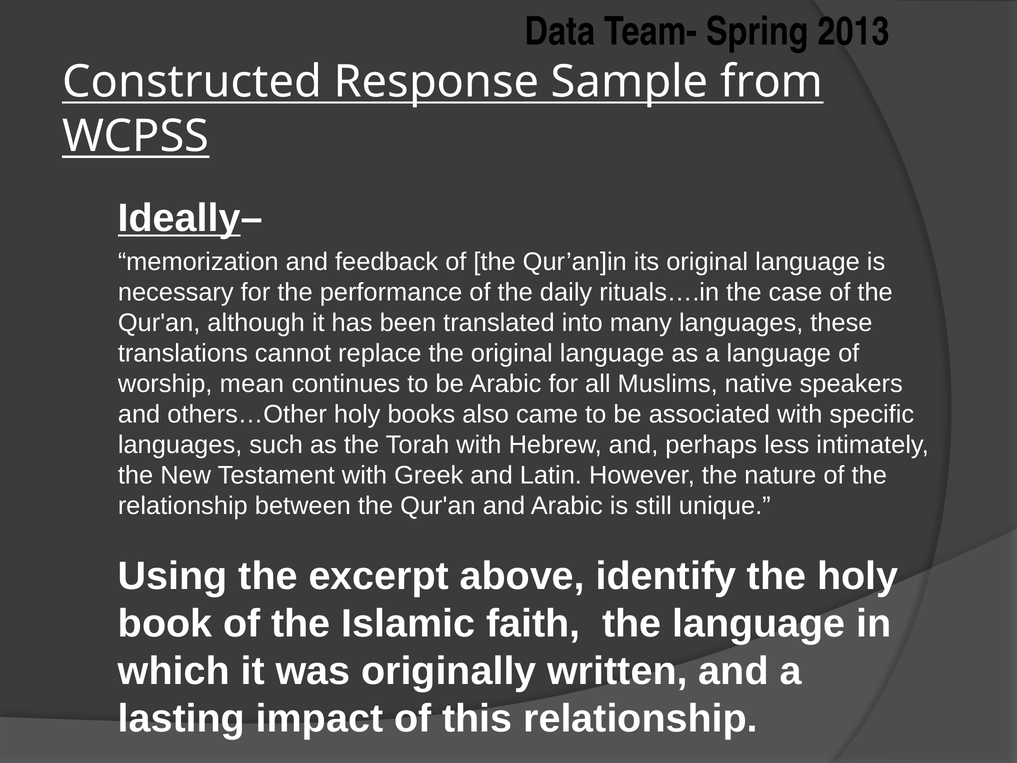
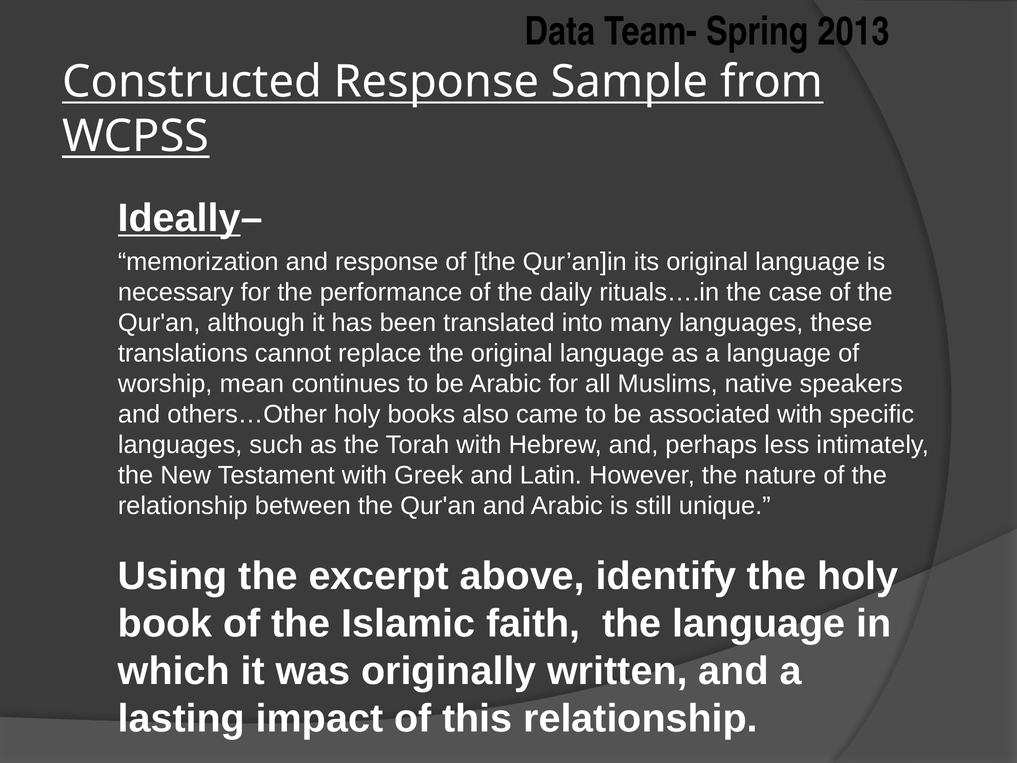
and feedback: feedback -> response
